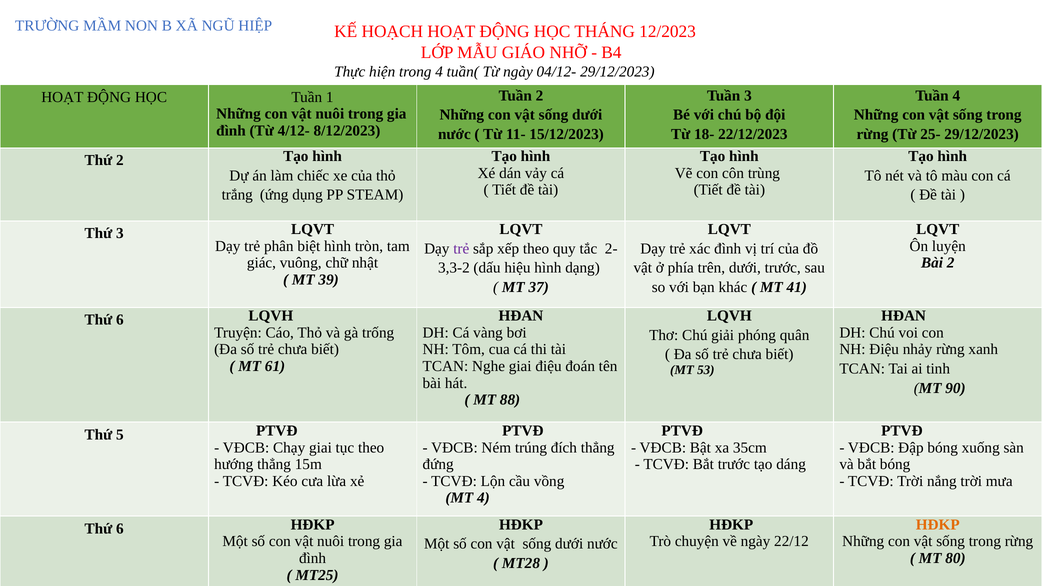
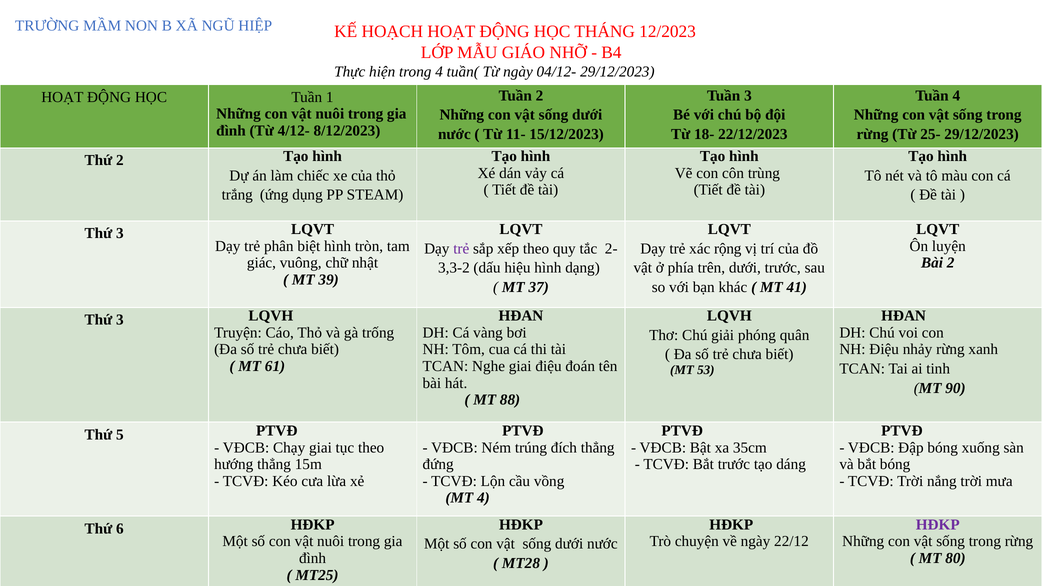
xác đình: đình -> rộng
6 at (120, 320): 6 -> 3
HĐKP at (938, 525) colour: orange -> purple
